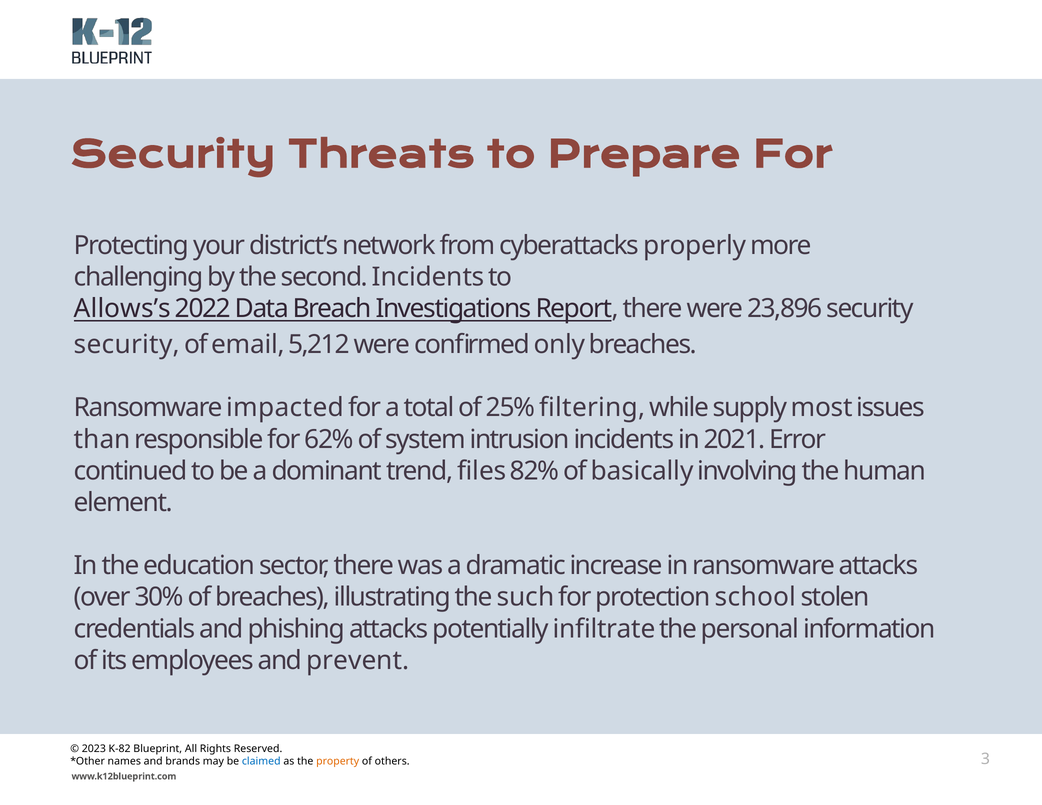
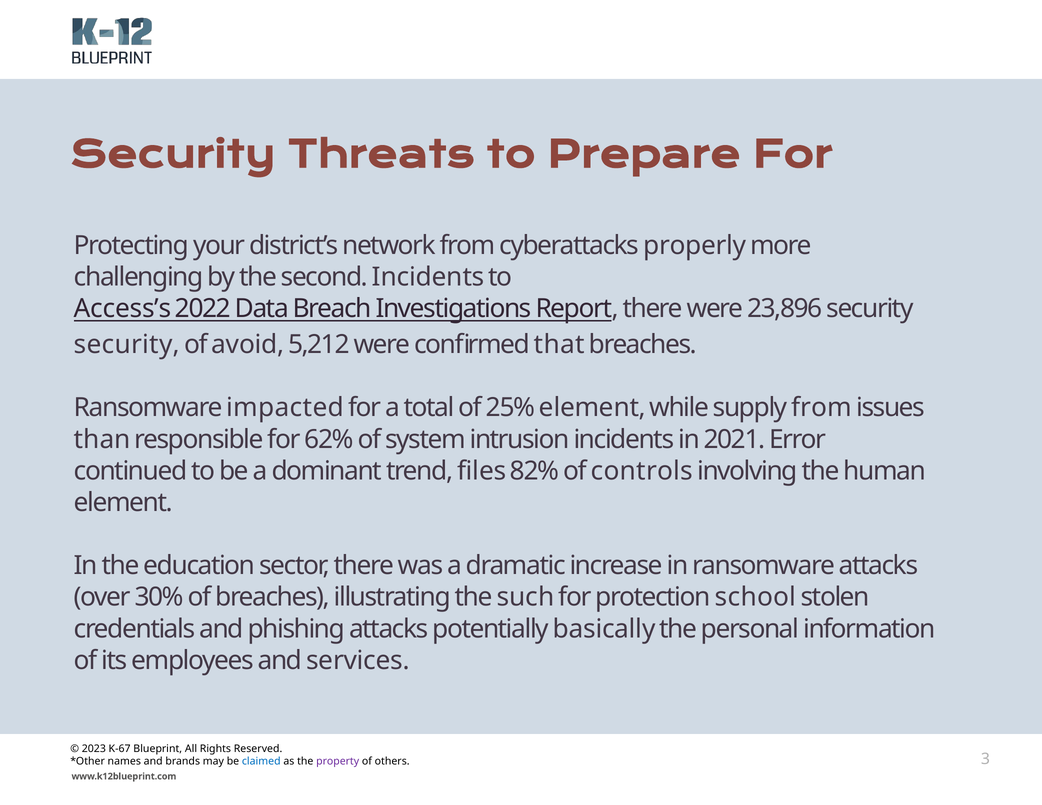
Allows’s: Allows’s -> Access’s
email: email -> avoid
only: only -> that
25% filtering: filtering -> element
supply most: most -> from
basically: basically -> controls
infiltrate: infiltrate -> basically
prevent: prevent -> services
K-82: K-82 -> K-67
property colour: orange -> purple
